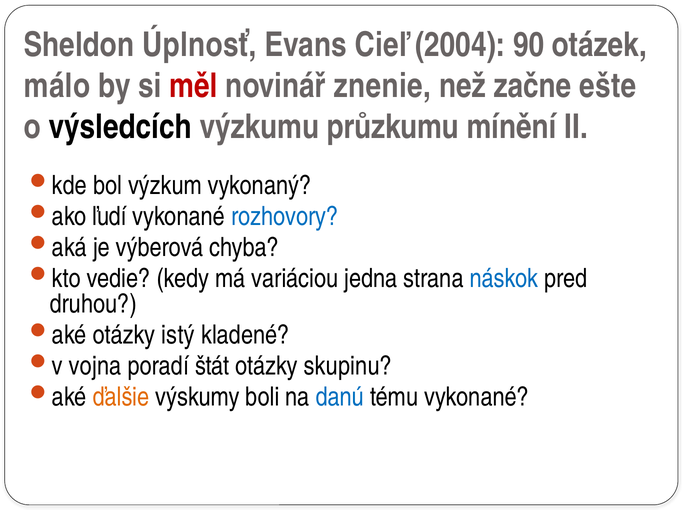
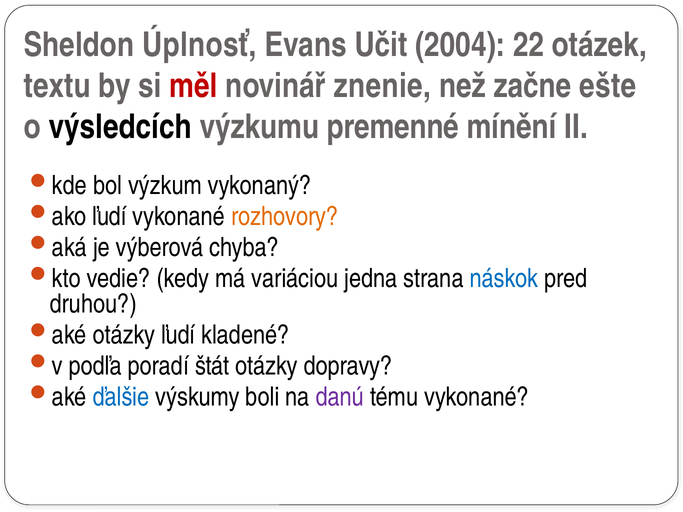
Cieľ: Cieľ -> Učit
90: 90 -> 22
málo: málo -> textu
průzkumu: průzkumu -> premenné
rozhovory colour: blue -> orange
otázky istý: istý -> ľudí
vojna: vojna -> podľa
skupinu: skupinu -> dopravy
ďalšie colour: orange -> blue
danú colour: blue -> purple
